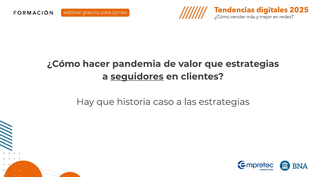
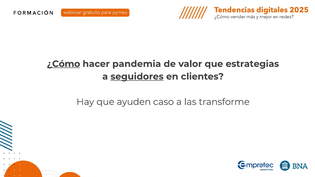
¿Cómo underline: none -> present
historia: historia -> ayuden
las estrategias: estrategias -> transforme
